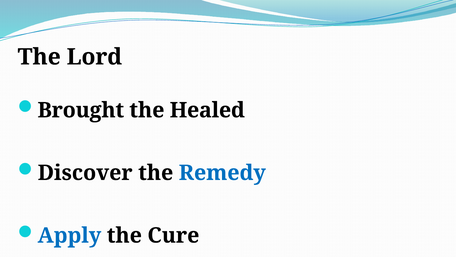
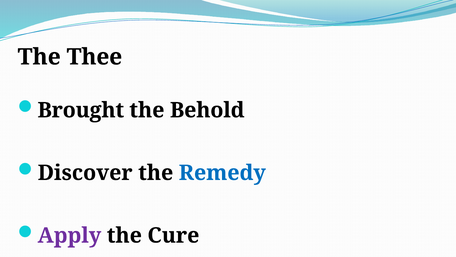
Lord: Lord -> Thee
Healed: Healed -> Behold
Apply colour: blue -> purple
